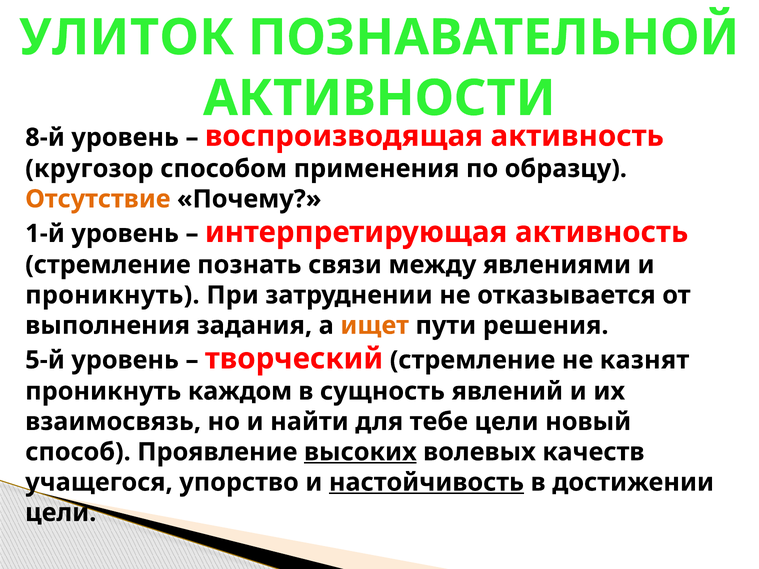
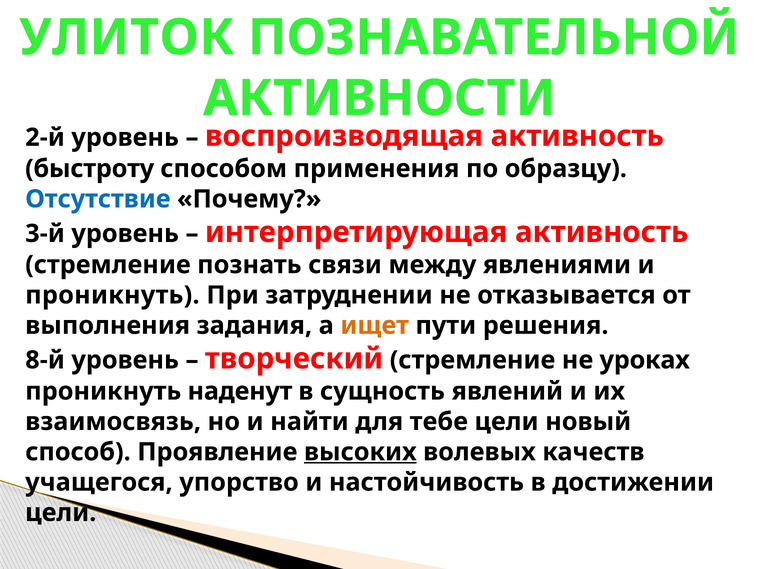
8-й: 8-й -> 2-й
кругозор: кругозор -> быстроту
Отсутствие colour: orange -> blue
1-й: 1-й -> 3-й
5-й: 5-й -> 8-й
казнят: казнят -> уроках
каждом: каждом -> наденут
настойчивость underline: present -> none
